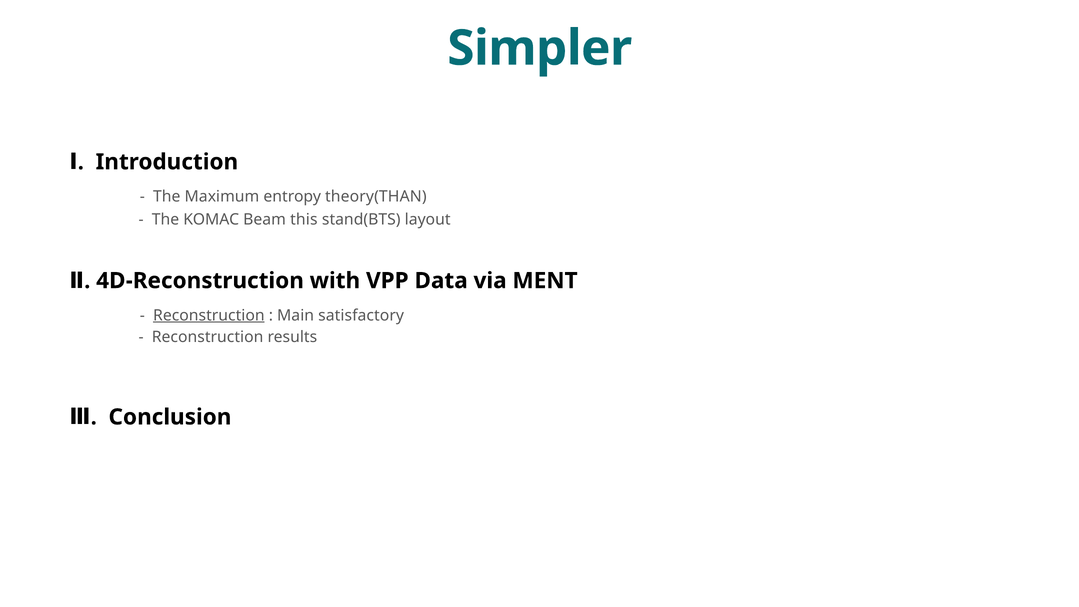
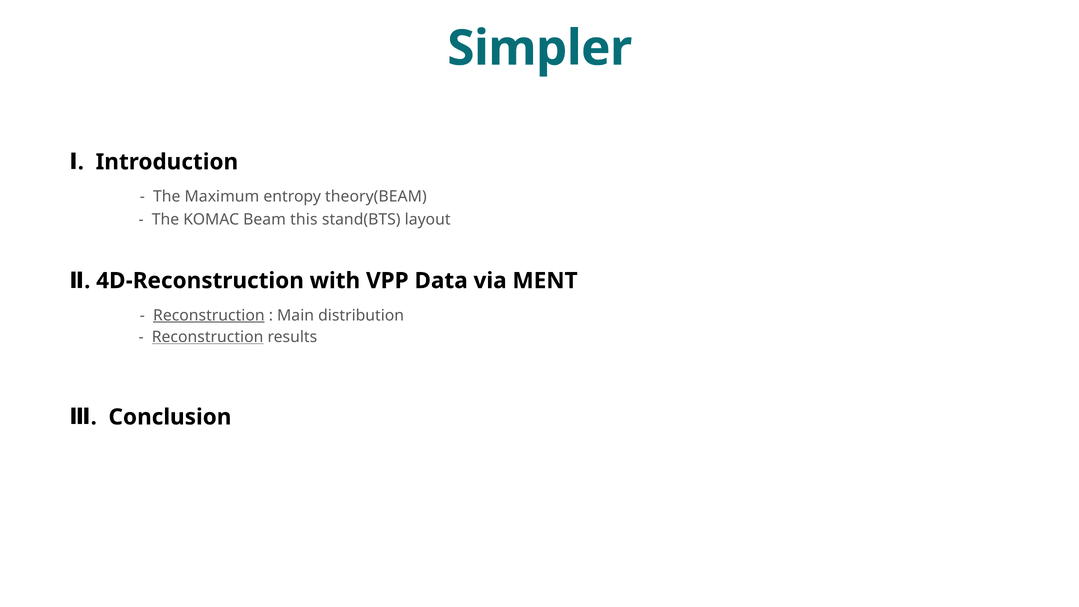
theory(THAN: theory(THAN -> theory(BEAM
satisfactory: satisfactory -> distribution
Reconstruction at (208, 337) underline: none -> present
